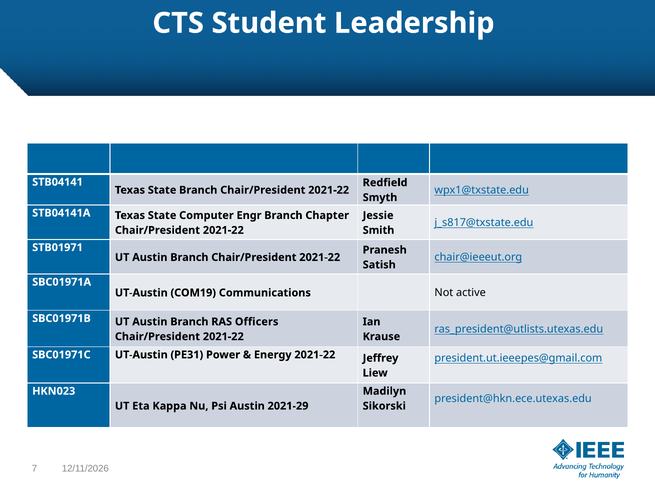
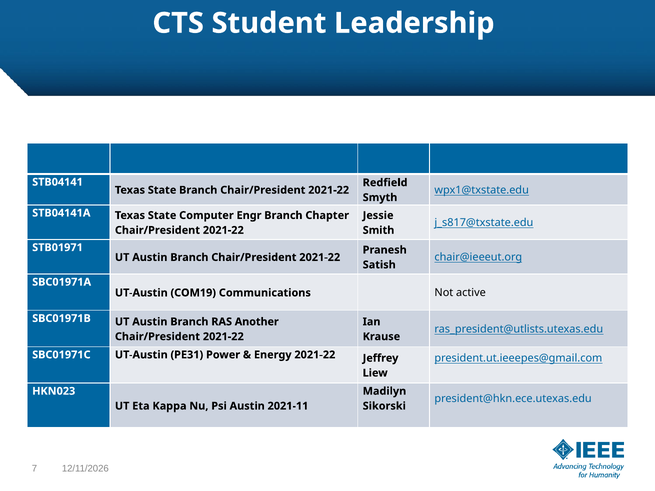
Officers: Officers -> Another
2021-29: 2021-29 -> 2021-11
